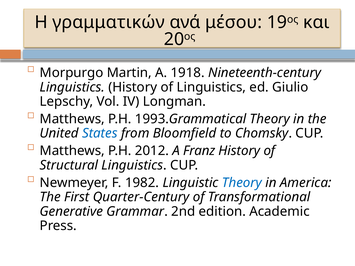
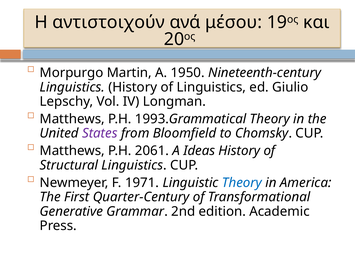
γραμματικών: γραμματικών -> αντιστοιχούν
1918: 1918 -> 1950
States colour: blue -> purple
2012: 2012 -> 2061
Franz: Franz -> Ideas
1982: 1982 -> 1971
